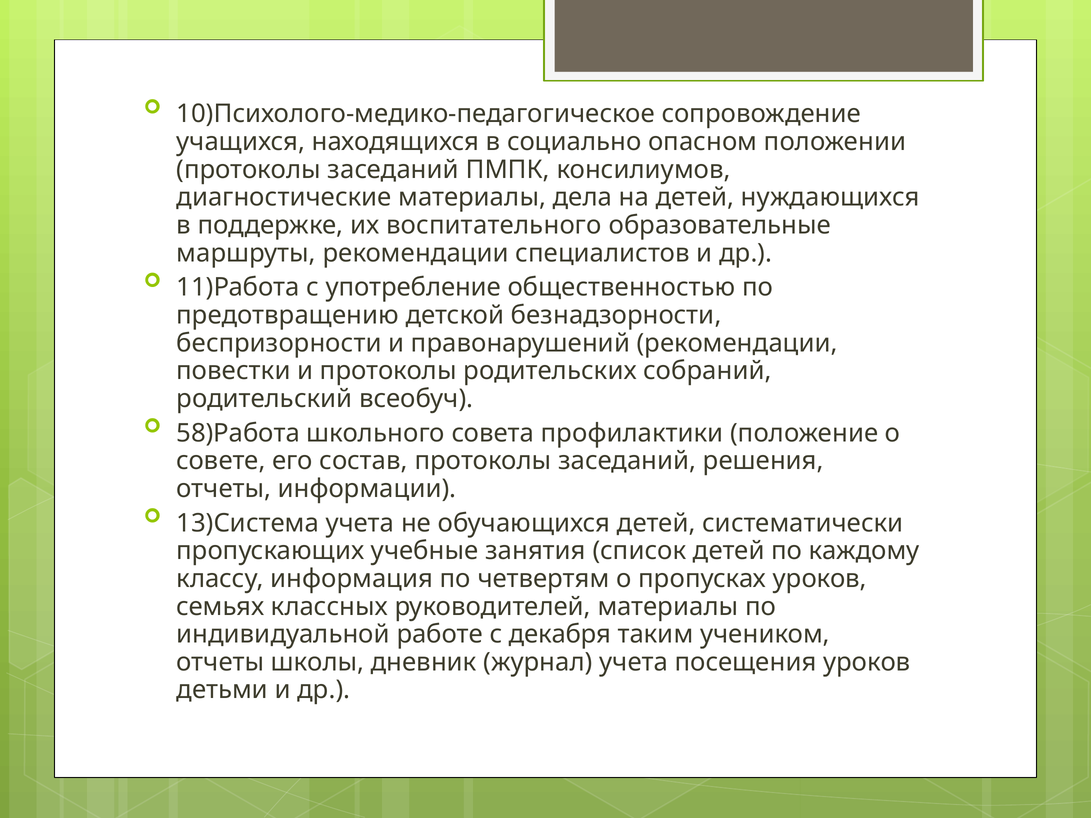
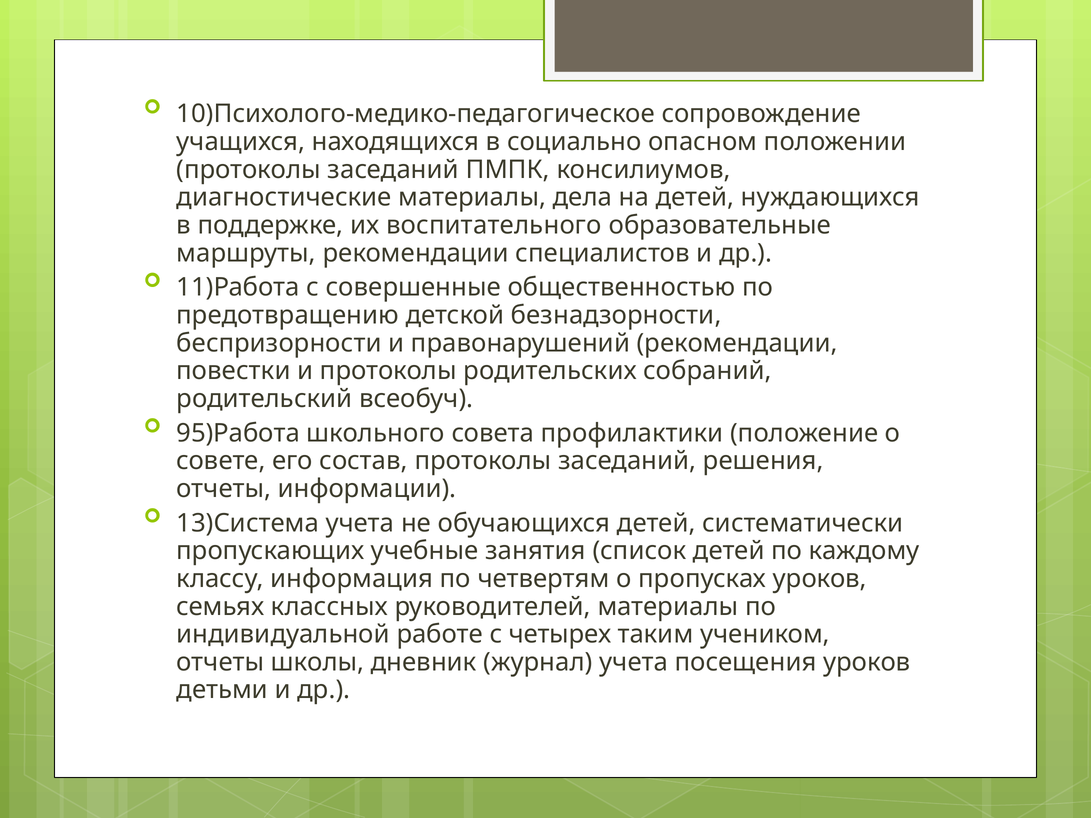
употребление: употребление -> совершенные
58)Работа: 58)Работа -> 95)Работа
декабря: декабря -> четырех
